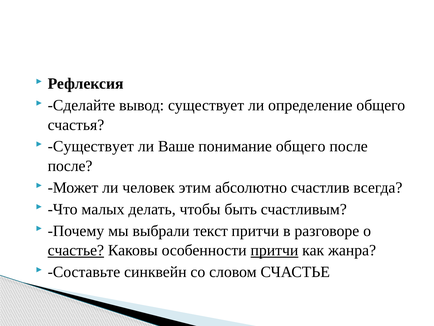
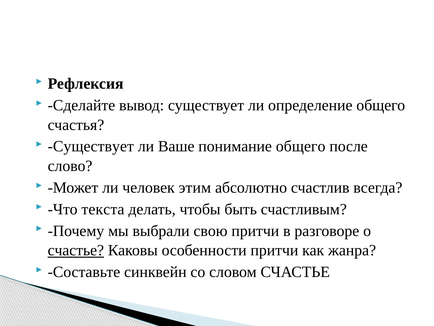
после at (70, 166): после -> слово
малых: малых -> текста
текст: текст -> свою
притчи at (274, 250) underline: present -> none
